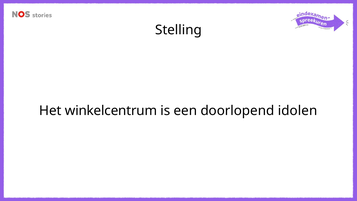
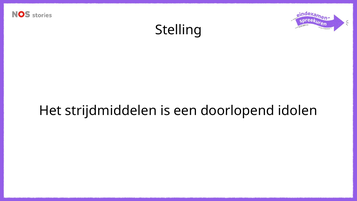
winkelcentrum: winkelcentrum -> strijdmiddelen
